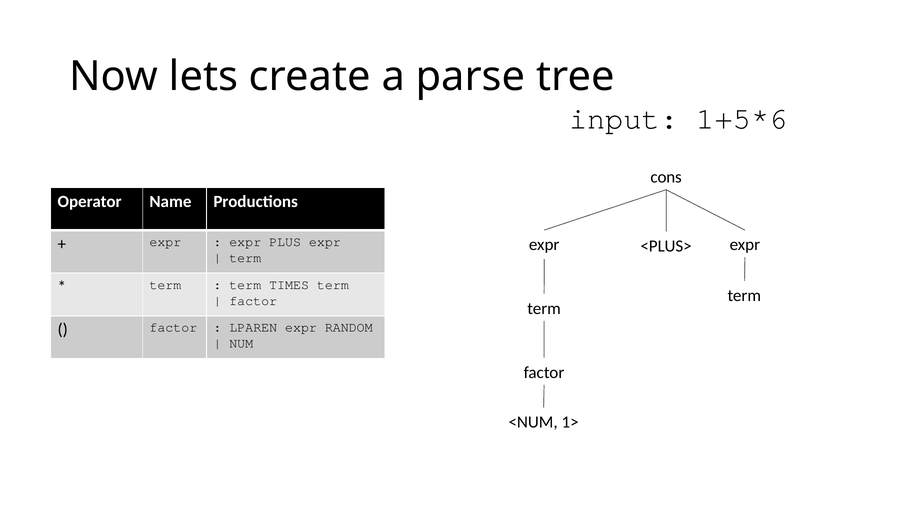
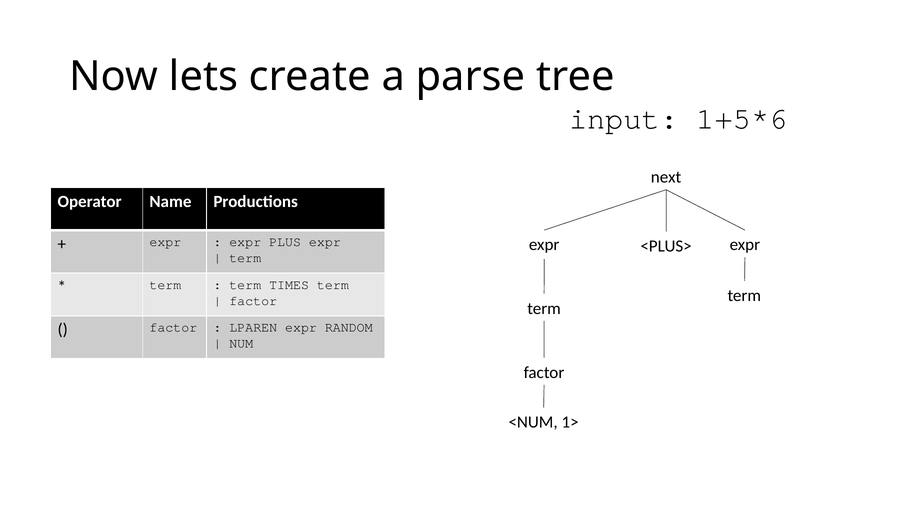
cons: cons -> next
